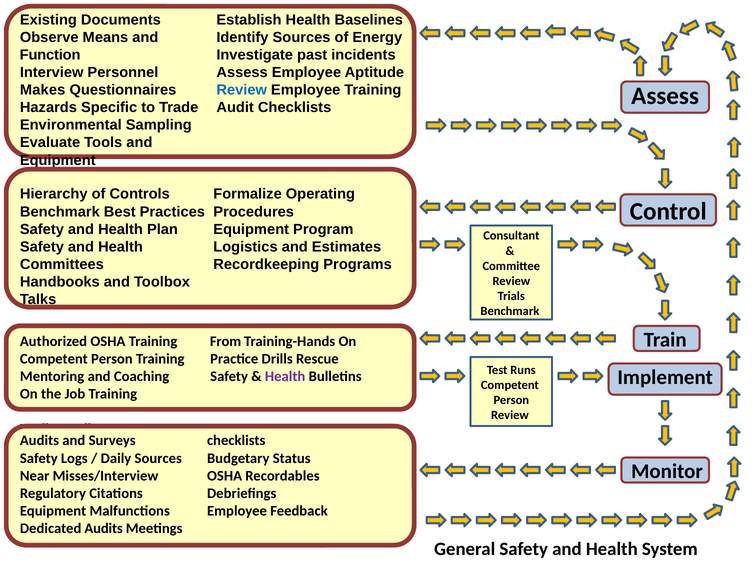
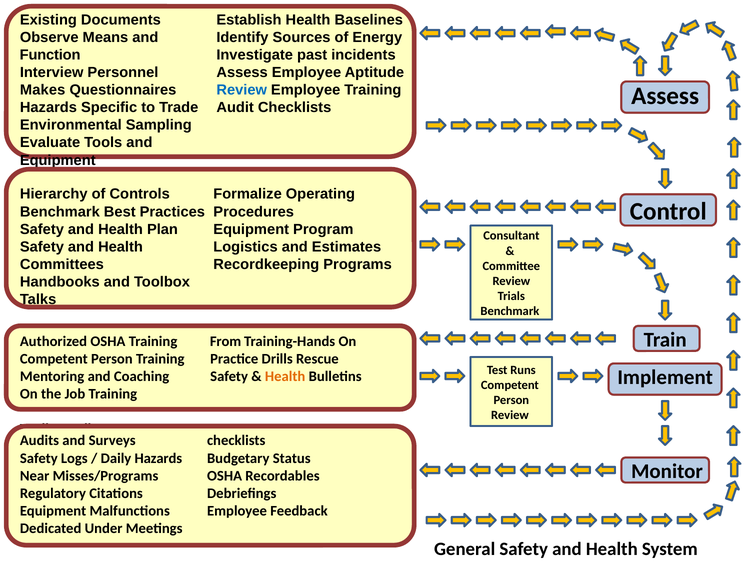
Health at (285, 377) colour: purple -> orange
Daily Sources: Sources -> Hazards
Misses/Interview: Misses/Interview -> Misses/Programs
Dedicated Audits: Audits -> Under
